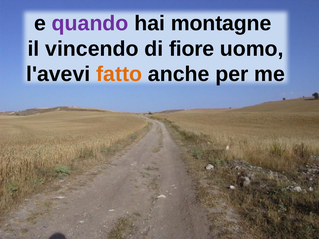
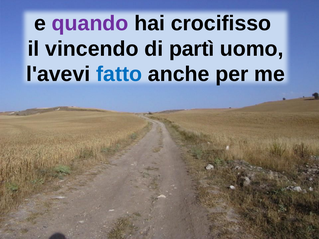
montagne: montagne -> crocifisso
fiore: fiore -> partì
fatto colour: orange -> blue
